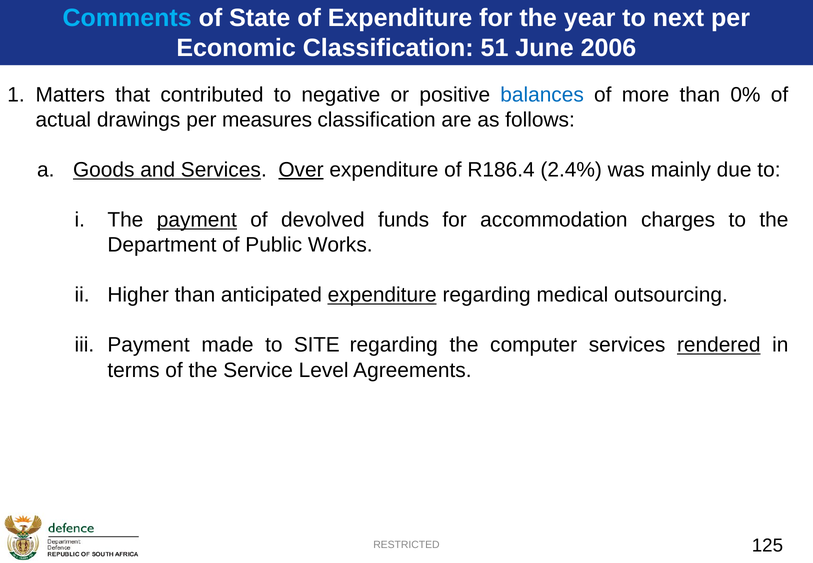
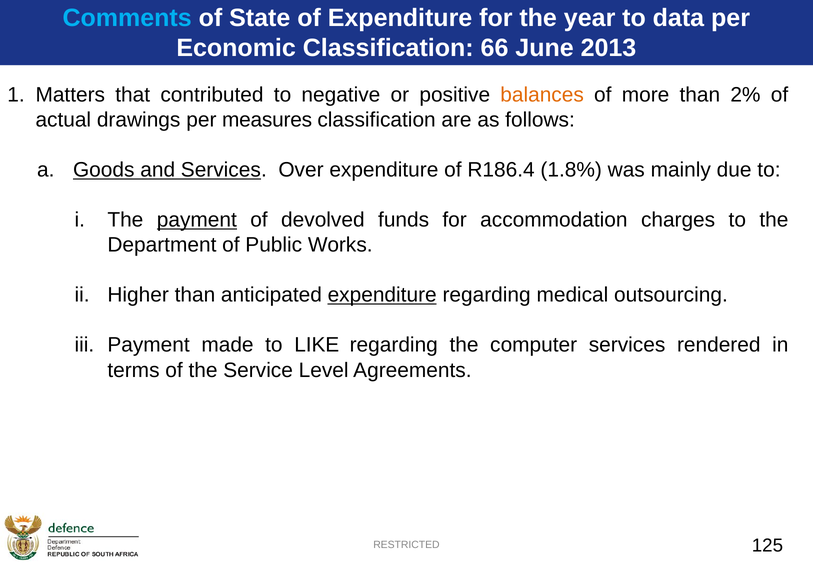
next: next -> data
51: 51 -> 66
2006: 2006 -> 2013
balances colour: blue -> orange
0%: 0% -> 2%
Over underline: present -> none
2.4%: 2.4% -> 1.8%
SITE: SITE -> LIKE
rendered underline: present -> none
